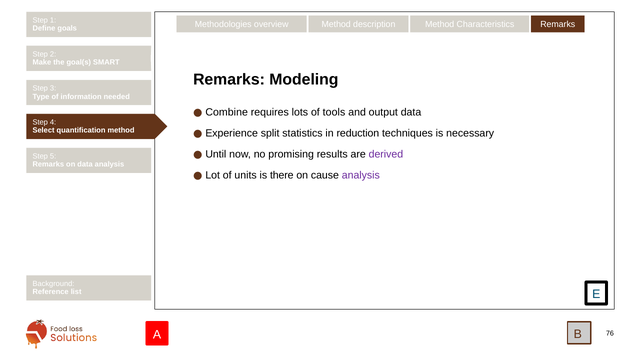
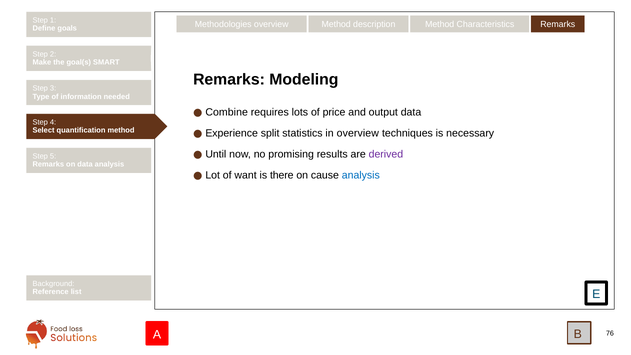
tools: tools -> price
in reduction: reduction -> overview
units: units -> want
analysis at (361, 175) colour: purple -> blue
